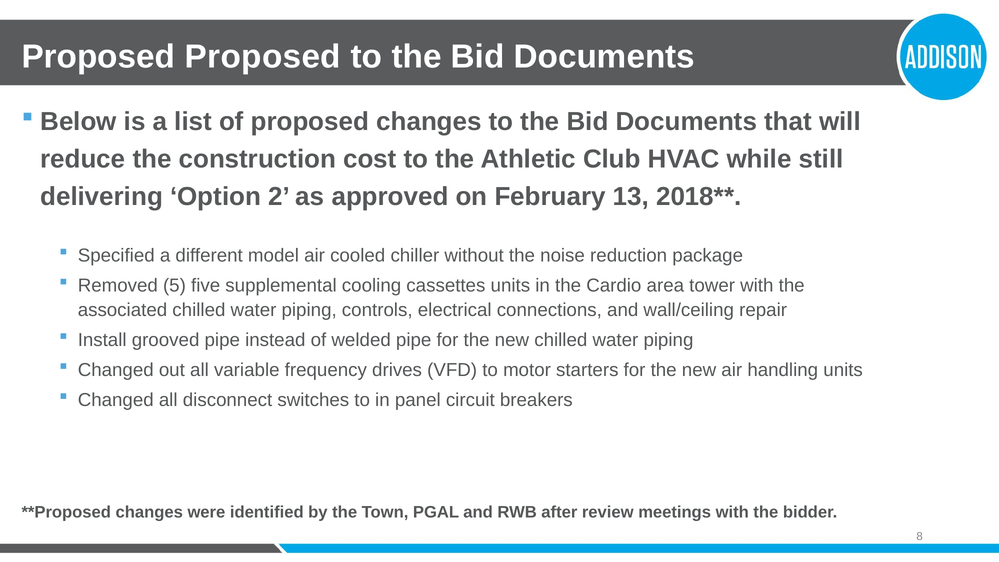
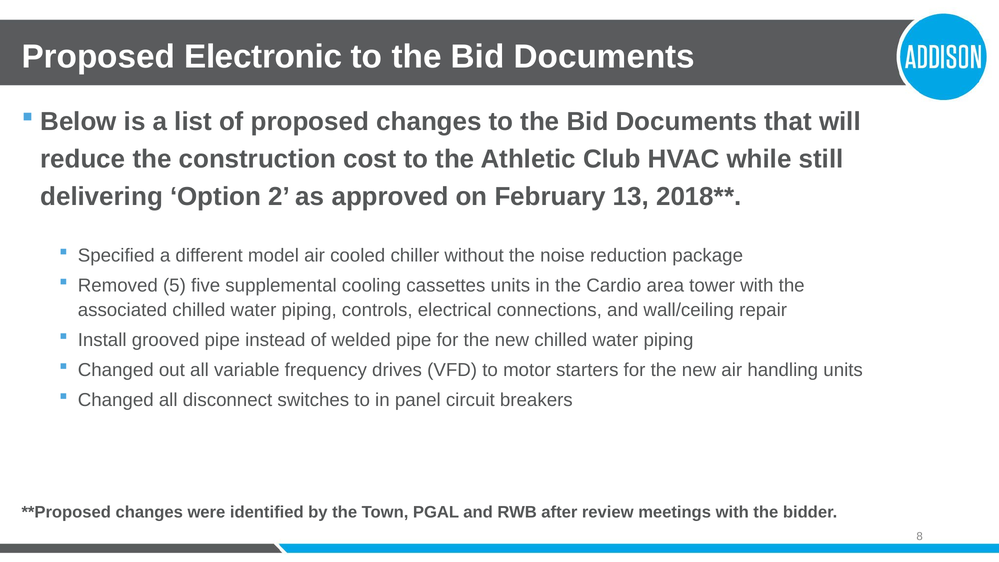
Proposed Proposed: Proposed -> Electronic
